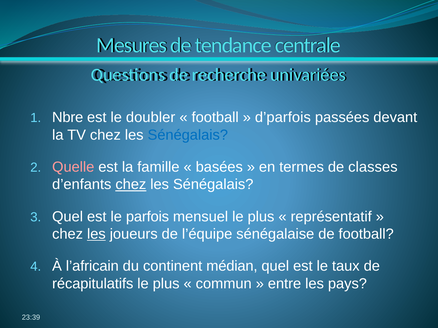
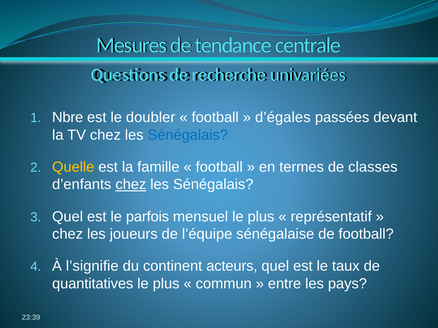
d’parfois: d’parfois -> d’égales
Quelle colour: pink -> yellow
basées at (219, 167): basées -> football
les at (96, 234) underline: present -> none
l’africain: l’africain -> l’signifie
médian: médian -> acteurs
récapitulatifs: récapitulatifs -> quantitatives
